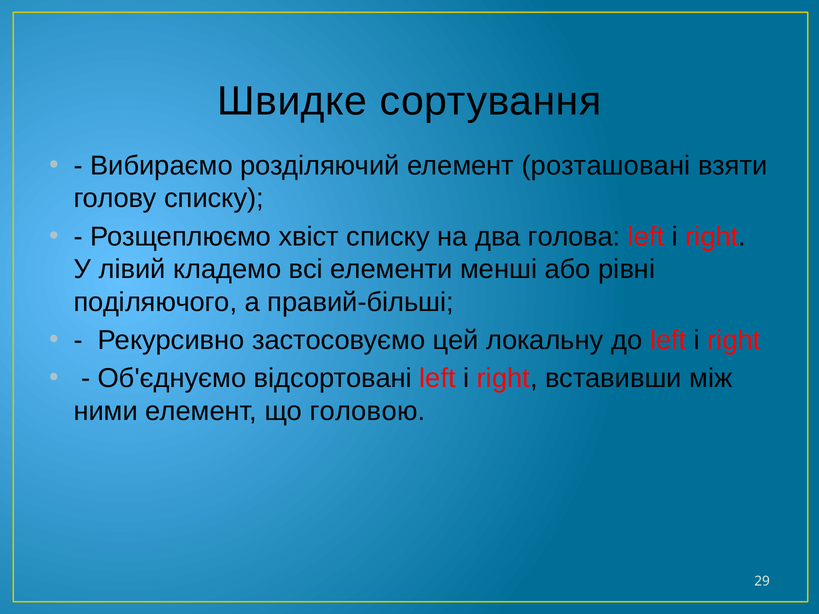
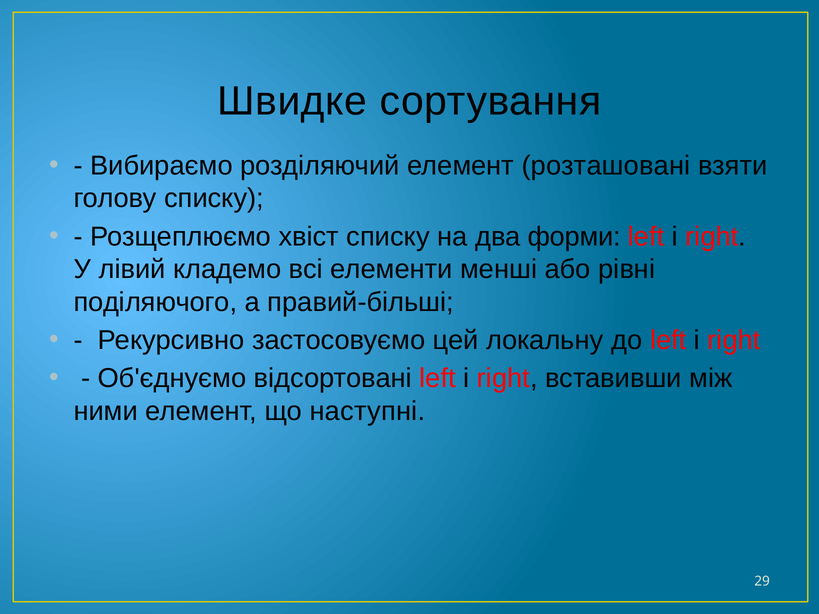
голова: голова -> форми
головою: головою -> наступні
